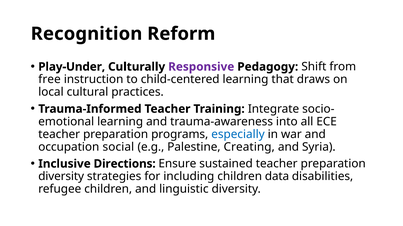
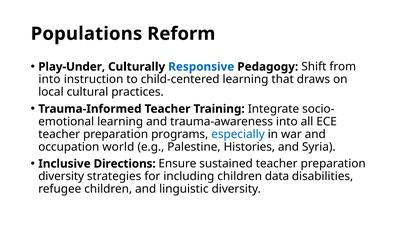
Recognition: Recognition -> Populations
Responsive colour: purple -> blue
free at (50, 80): free -> into
social: social -> world
Creating: Creating -> Histories
